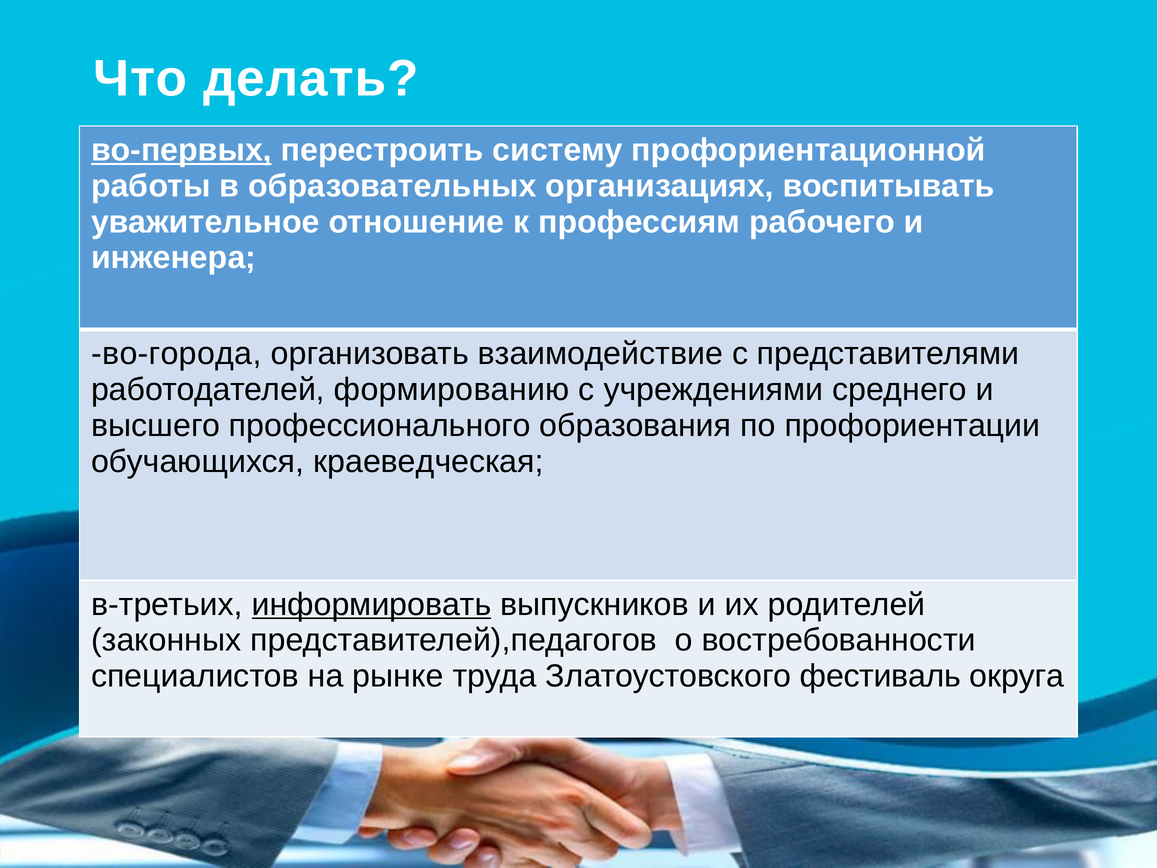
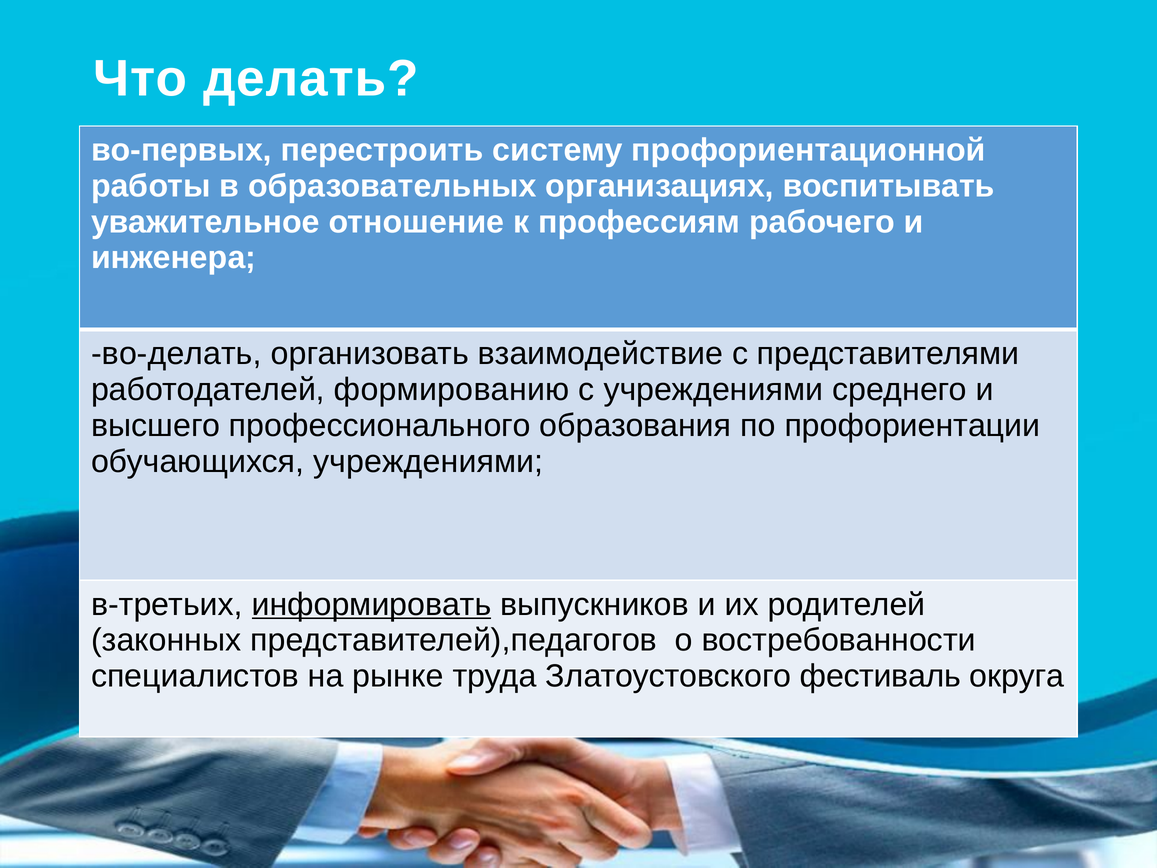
во-первых underline: present -> none
во-города: во-города -> во-делать
обучающихся краеведческая: краеведческая -> учреждениями
